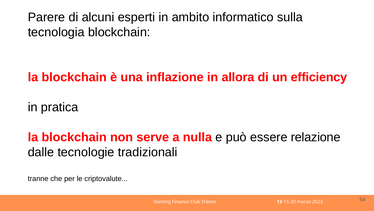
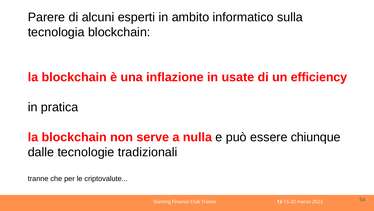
allora: allora -> usate
relazione: relazione -> chiunque
